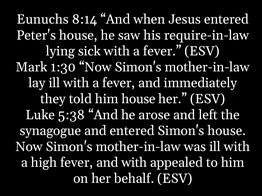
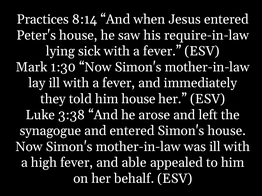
Eunuchs: Eunuchs -> Practices
5:38: 5:38 -> 3:38
and with: with -> able
